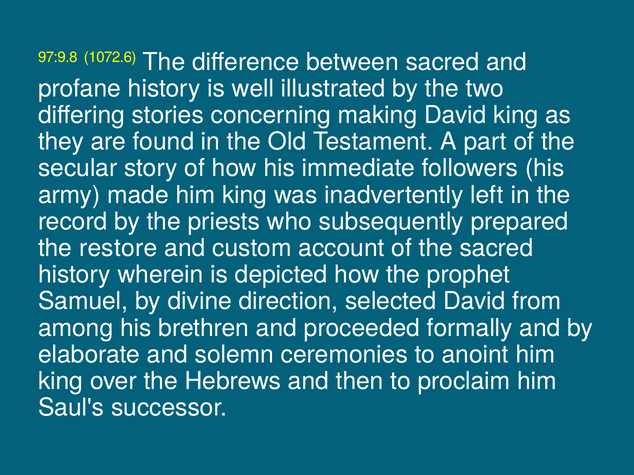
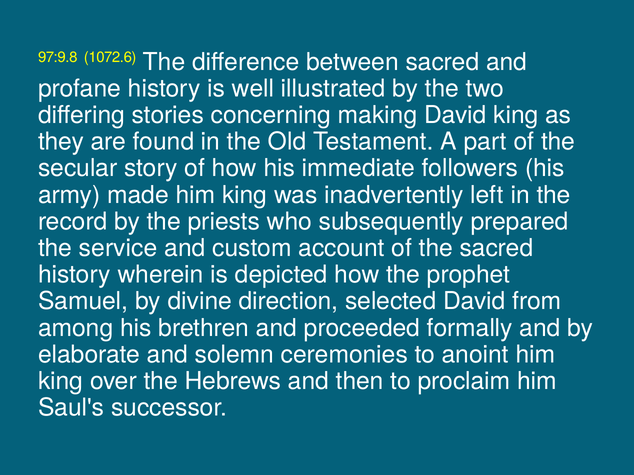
restore: restore -> service
